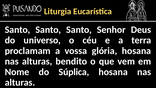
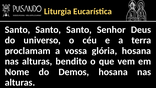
Súplica: Súplica -> Demos
